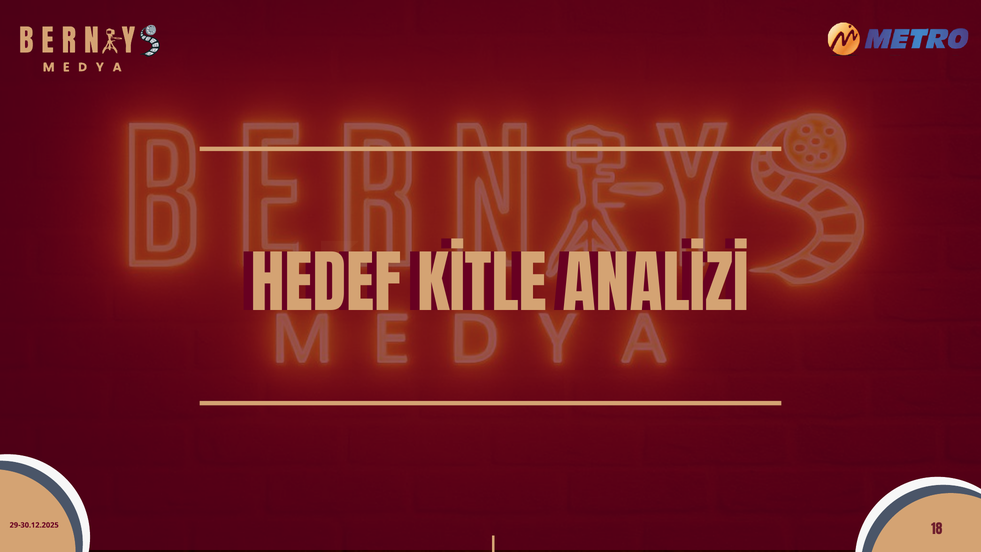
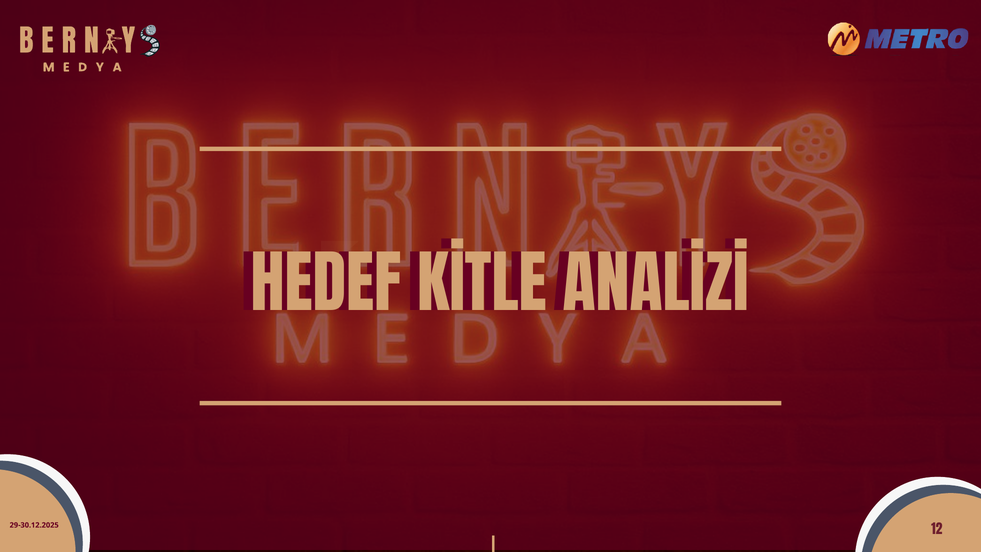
18: 18 -> 12
